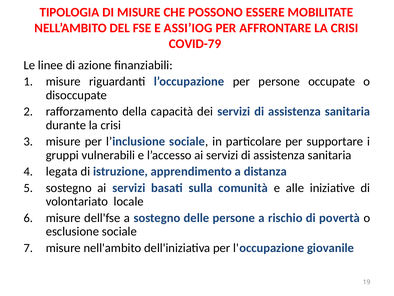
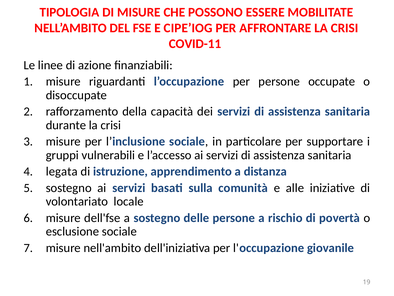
ASSI’IOG: ASSI’IOG -> CIPE’IOG
COVID-79: COVID-79 -> COVID-11
